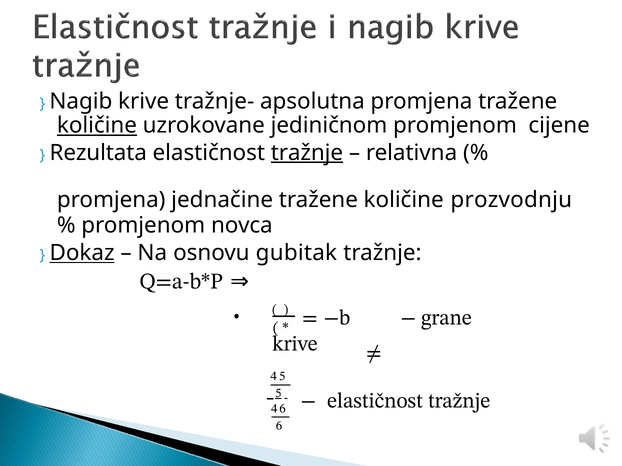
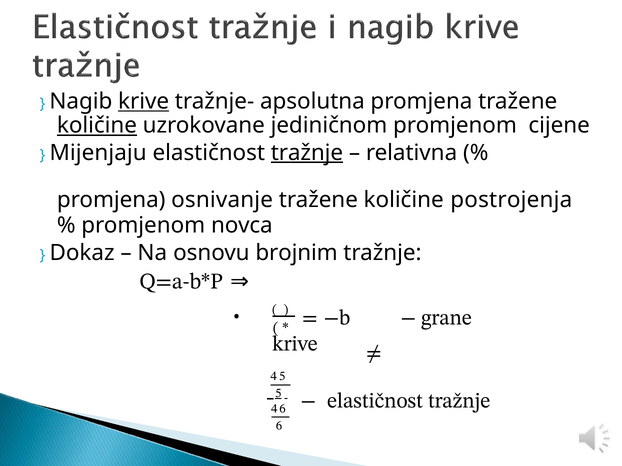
krive at (144, 101) underline: none -> present
Rezultata: Rezultata -> Mijenjaju
jednačine: jednačine -> osnivanje
prozvodnju: prozvodnju -> postrojenja
Dokaz underline: present -> none
gubitak: gubitak -> brojnim
